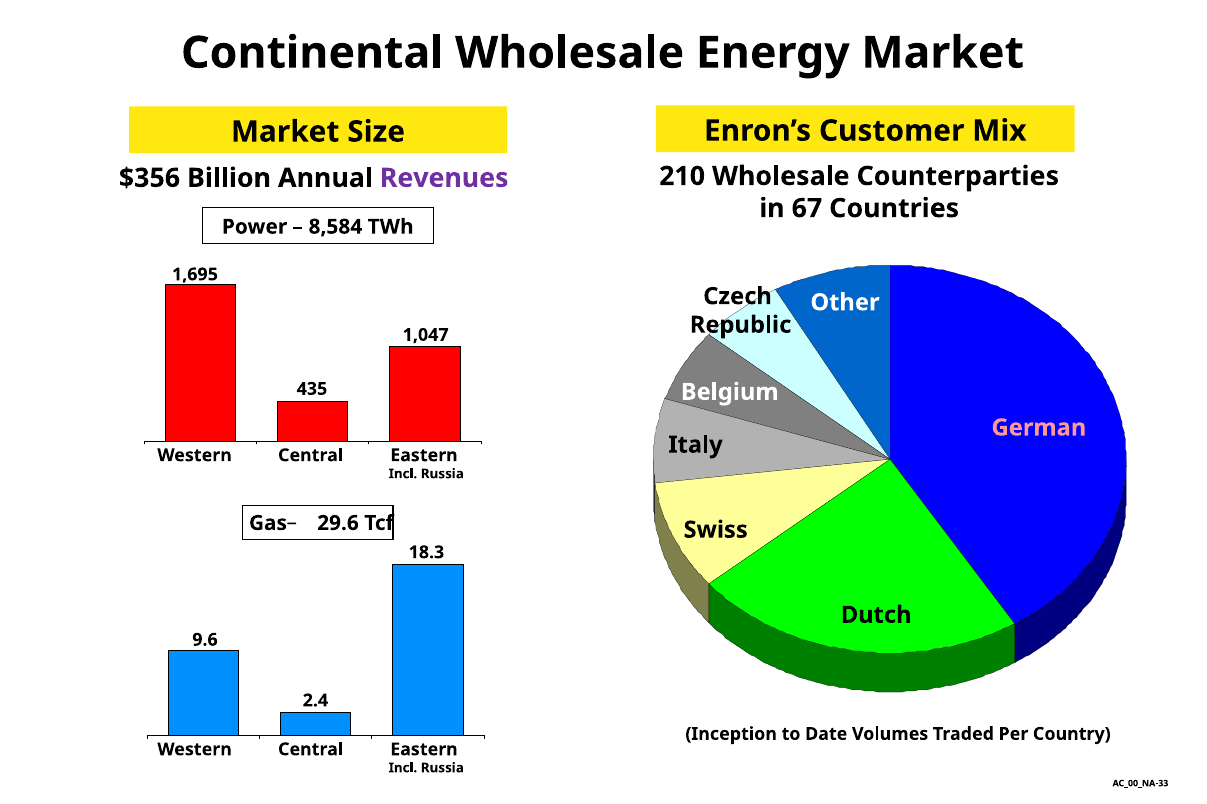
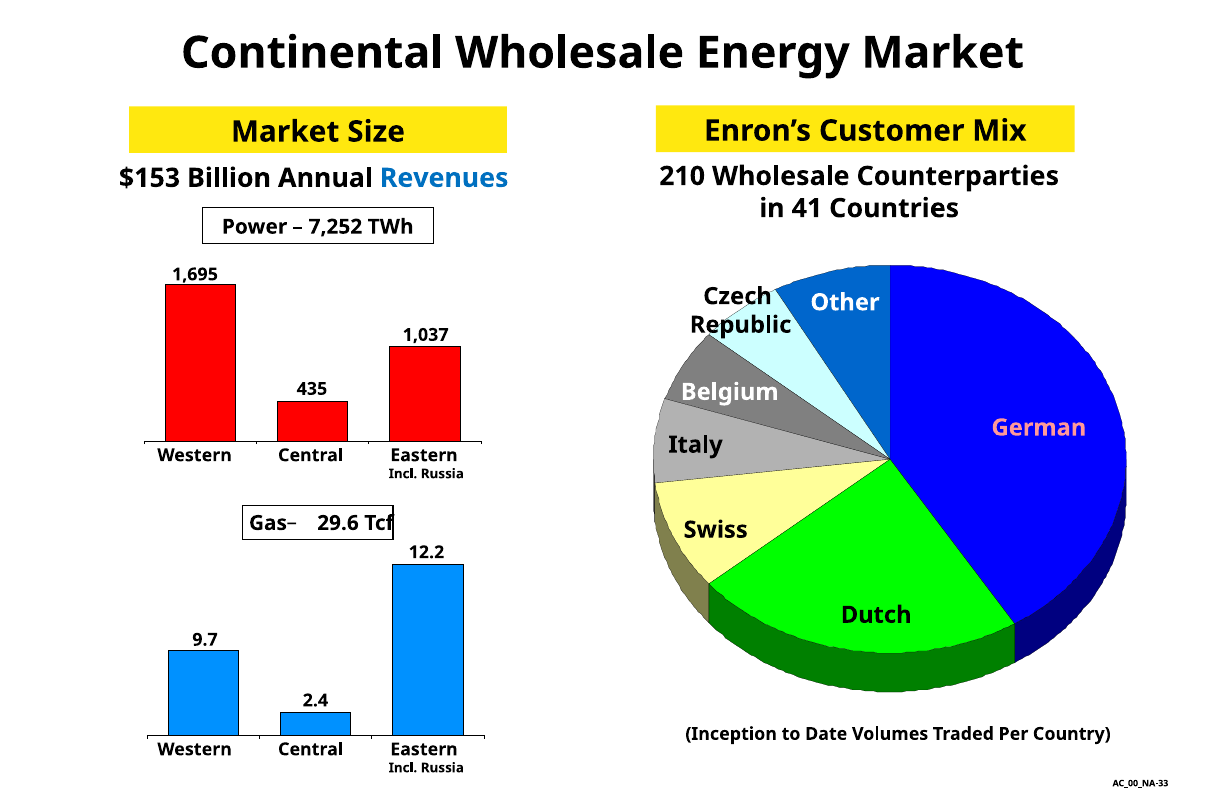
$356: $356 -> $153
Revenues colour: purple -> blue
67: 67 -> 41
8,584: 8,584 -> 7,252
1,047: 1,047 -> 1,037
18.3: 18.3 -> 12.2
9.6: 9.6 -> 9.7
